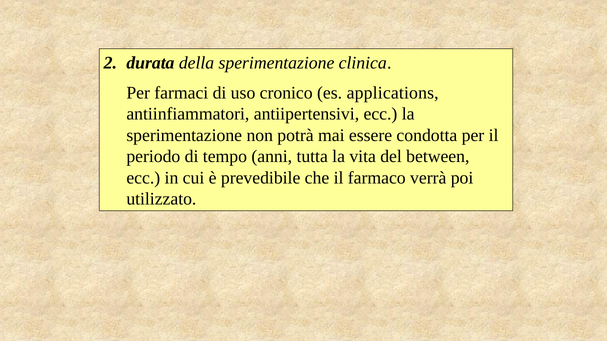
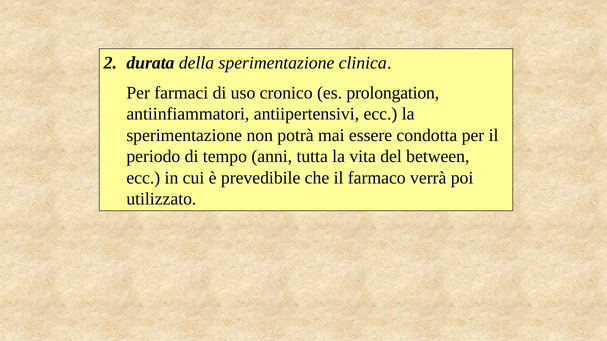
applications: applications -> prolongation
